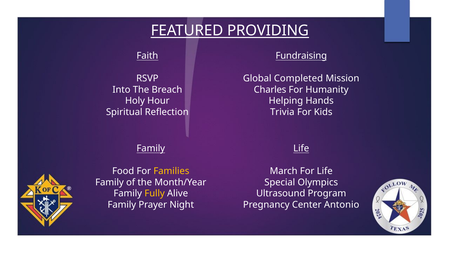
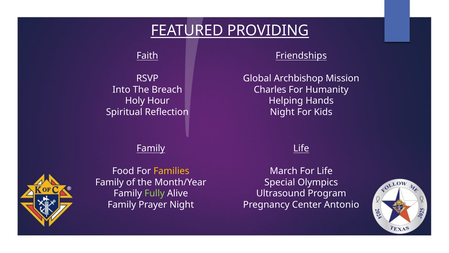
Fundraising: Fundraising -> Friendships
Completed: Completed -> Archbishop
Trivia at (282, 112): Trivia -> Night
Fully colour: yellow -> light green
